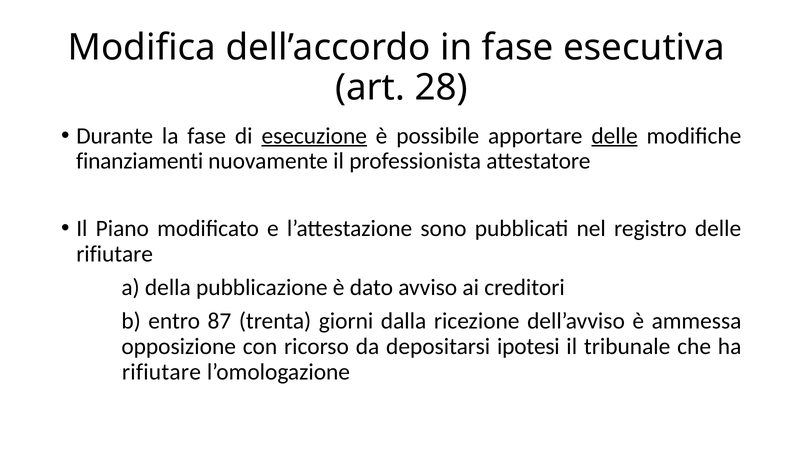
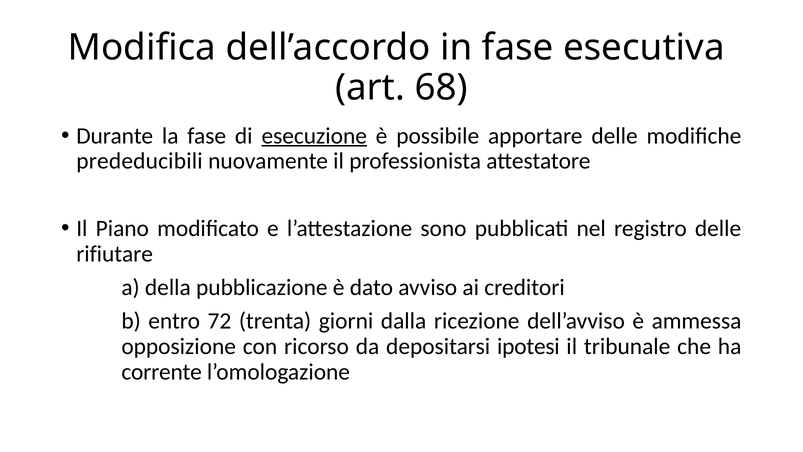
28: 28 -> 68
delle at (615, 136) underline: present -> none
finanziamenti: finanziamenti -> prededucibili
87: 87 -> 72
rifiutare at (161, 372): rifiutare -> corrente
